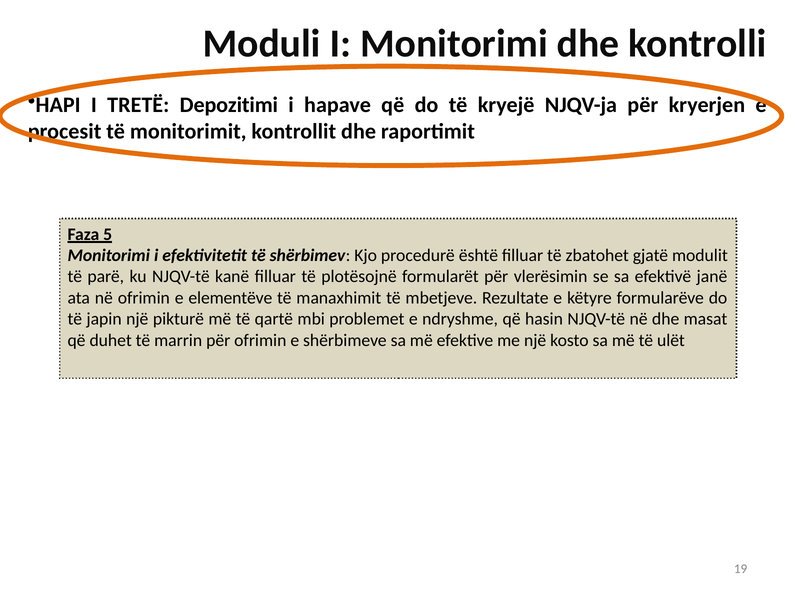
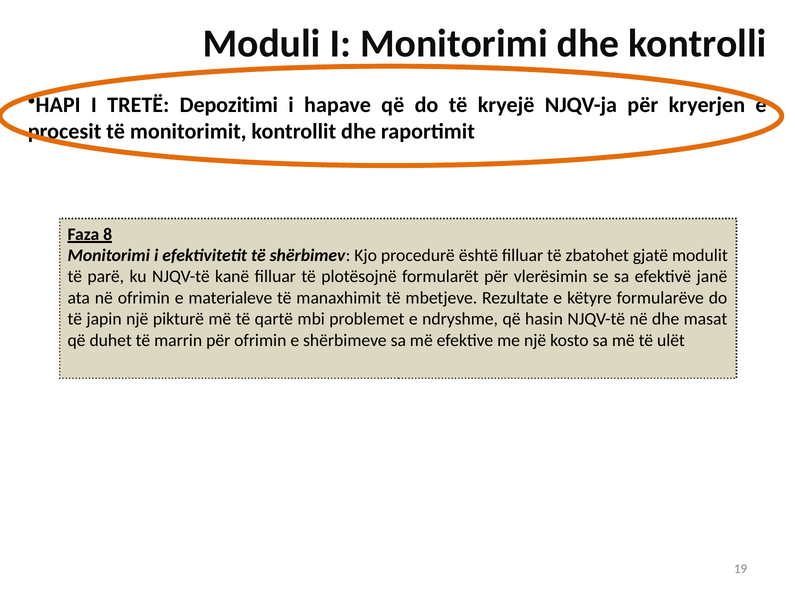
5: 5 -> 8
elementëve: elementëve -> materialeve
